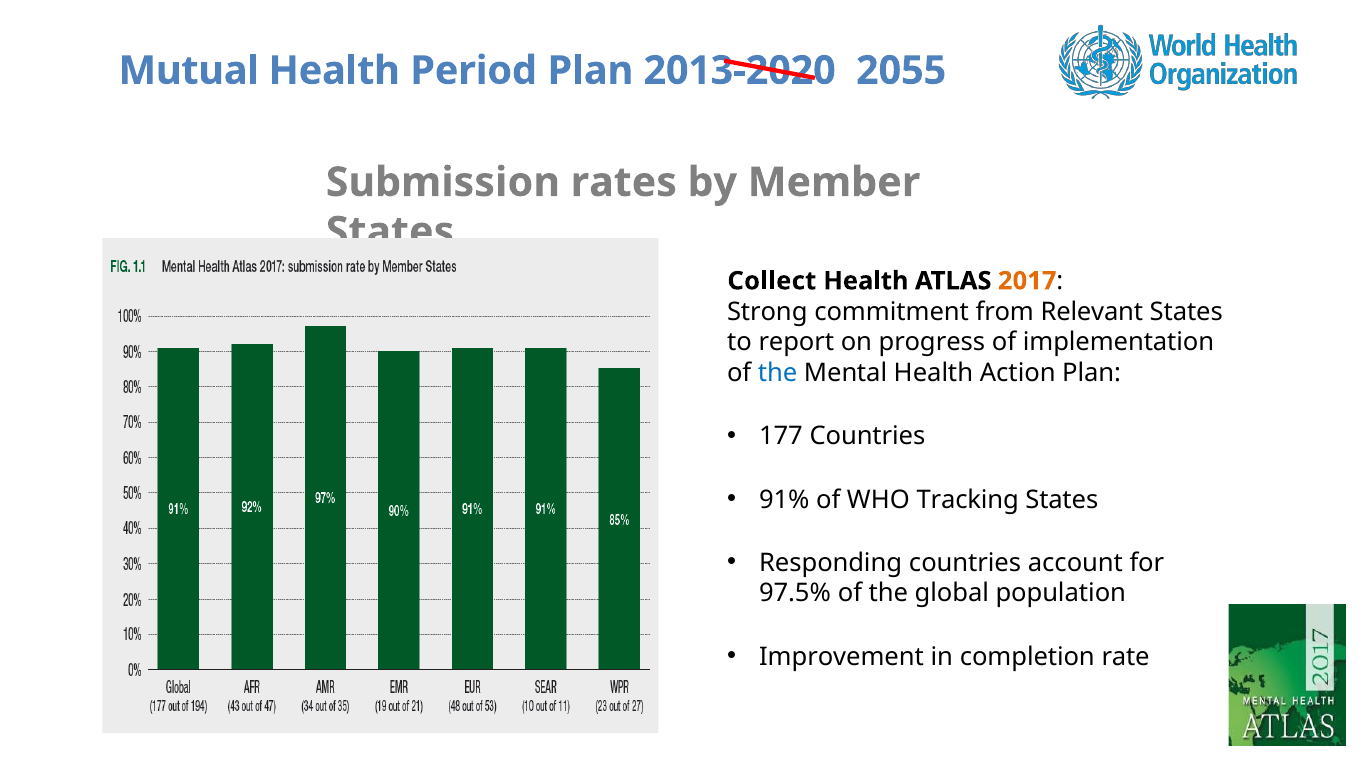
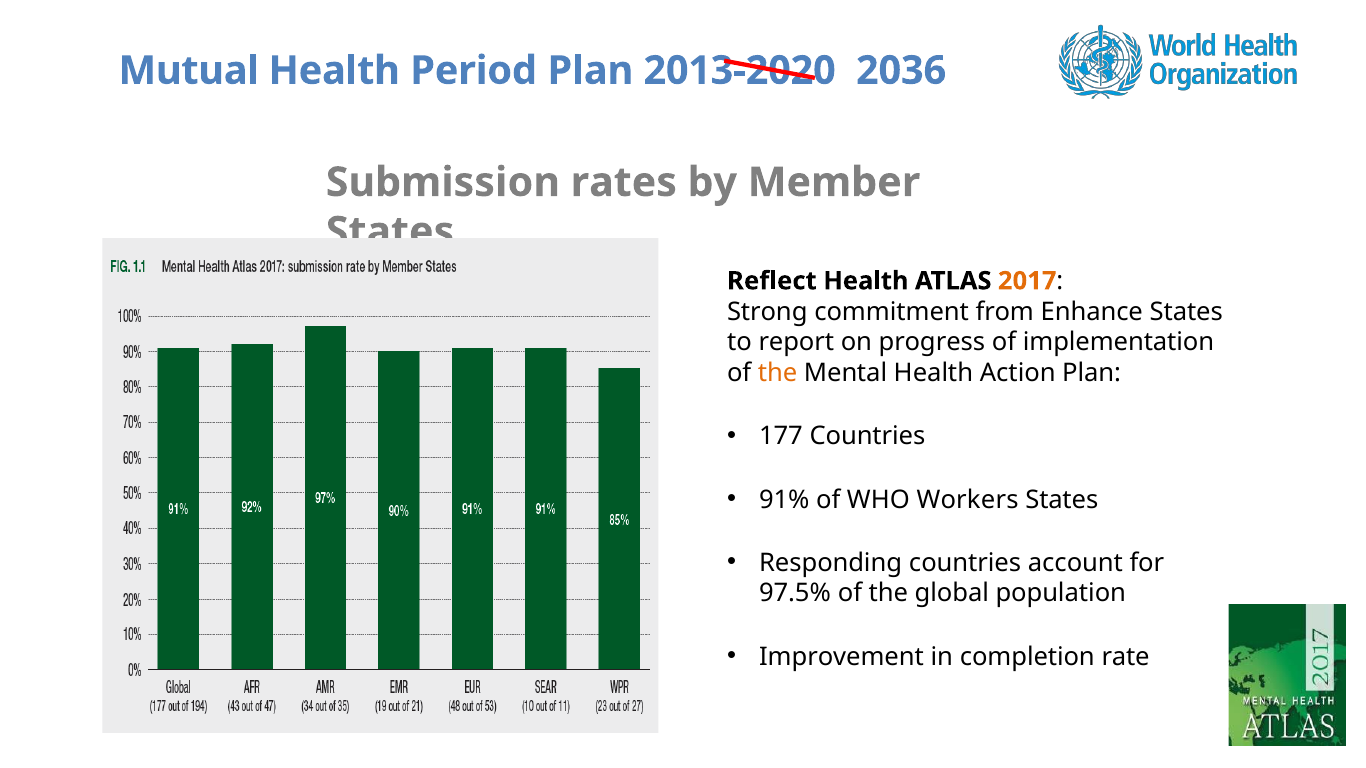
2055: 2055 -> 2036
Collect: Collect -> Reflect
Relevant: Relevant -> Enhance
the at (778, 373) colour: blue -> orange
Tracking: Tracking -> Workers
